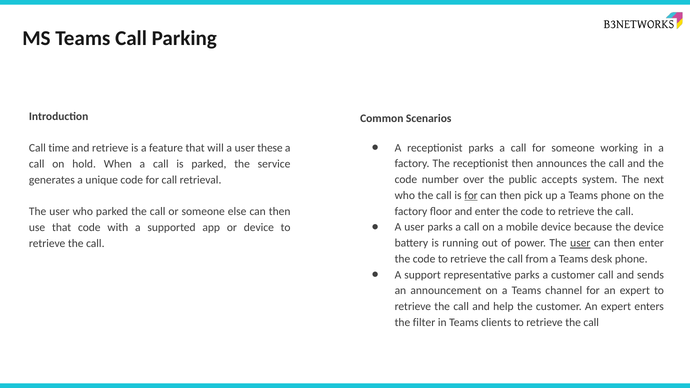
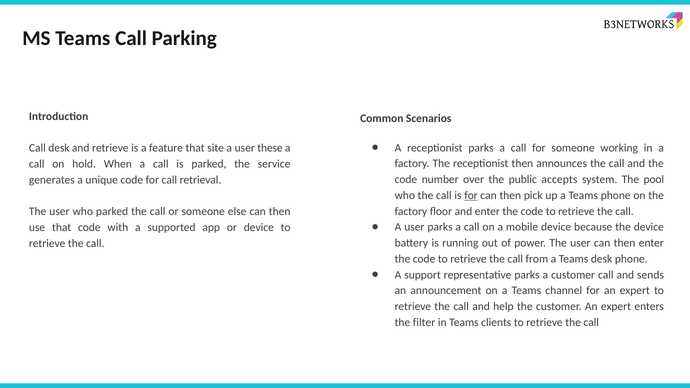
Call time: time -> desk
will: will -> site
next: next -> pool
user at (580, 243) underline: present -> none
